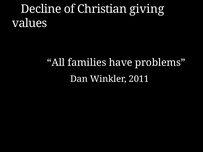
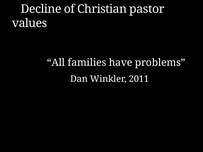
giving: giving -> pastor
